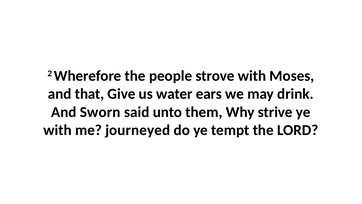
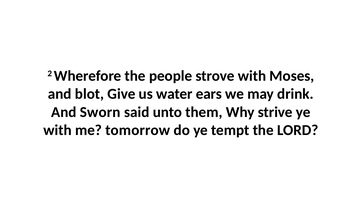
that: that -> blot
journeyed: journeyed -> tomorrow
